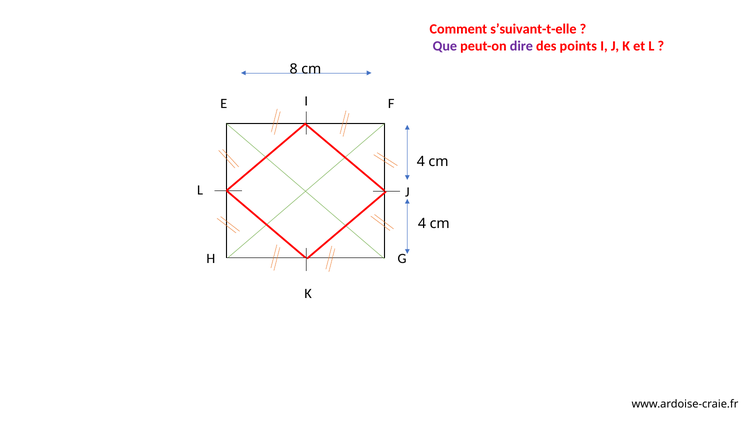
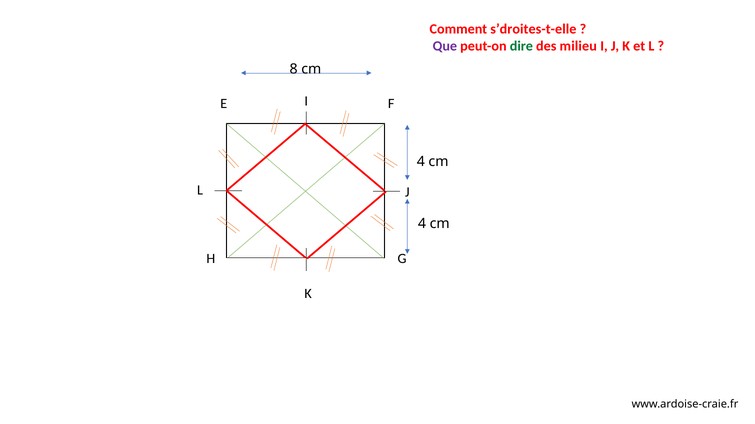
s’suivant-t-elle: s’suivant-t-elle -> s’droites-t-elle
dire colour: purple -> green
points: points -> milieu
